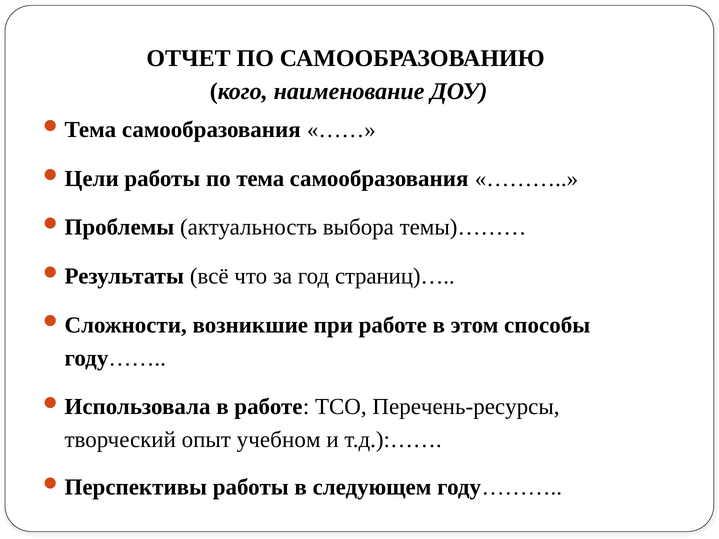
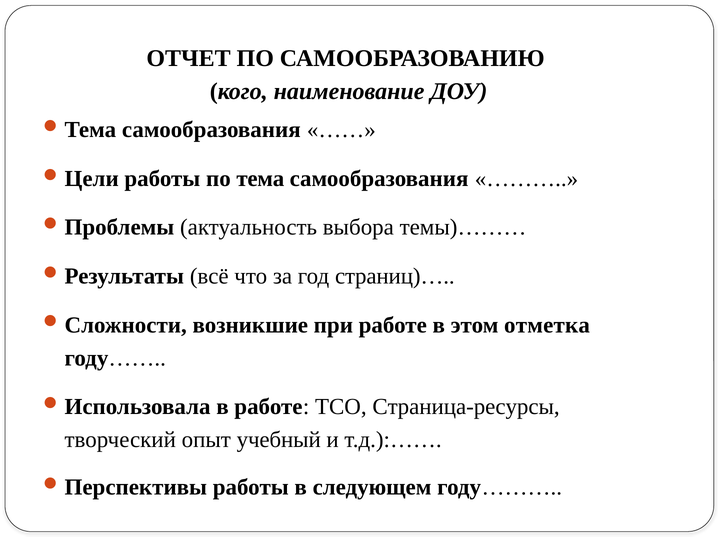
способы: способы -> отметка
Перечень-ресурсы: Перечень-ресурсы -> Страница-ресурсы
учебном: учебном -> учебный
